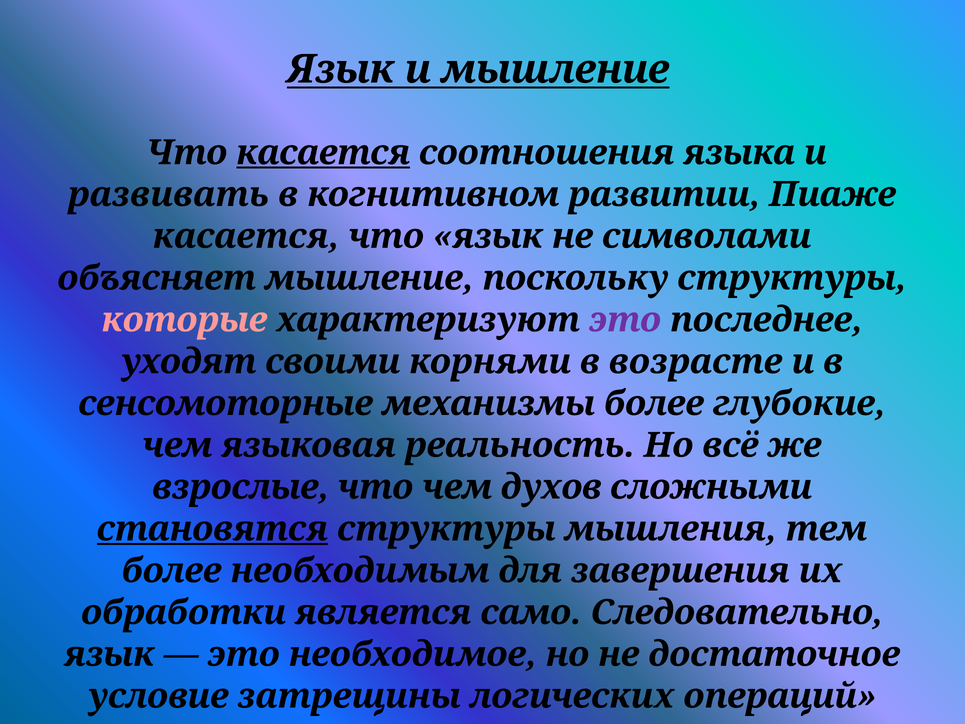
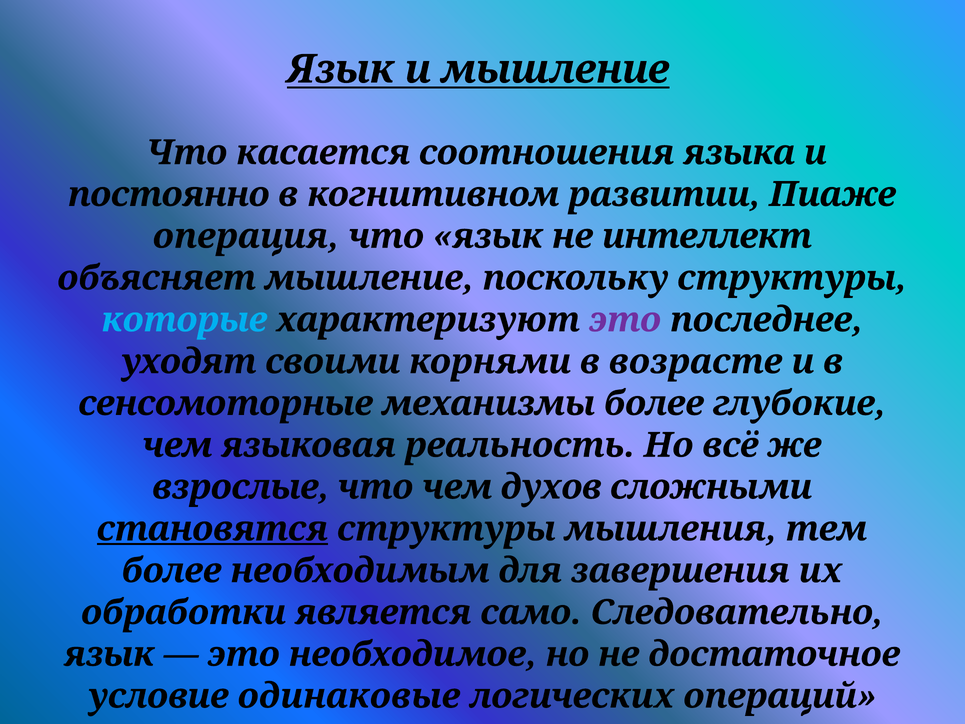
касается at (323, 153) underline: present -> none
развивать: развивать -> постоянно
касается at (246, 236): касается -> операция
символами: символами -> интеллект
которые colour: pink -> light blue
затрещины: затрещины -> одинаковые
